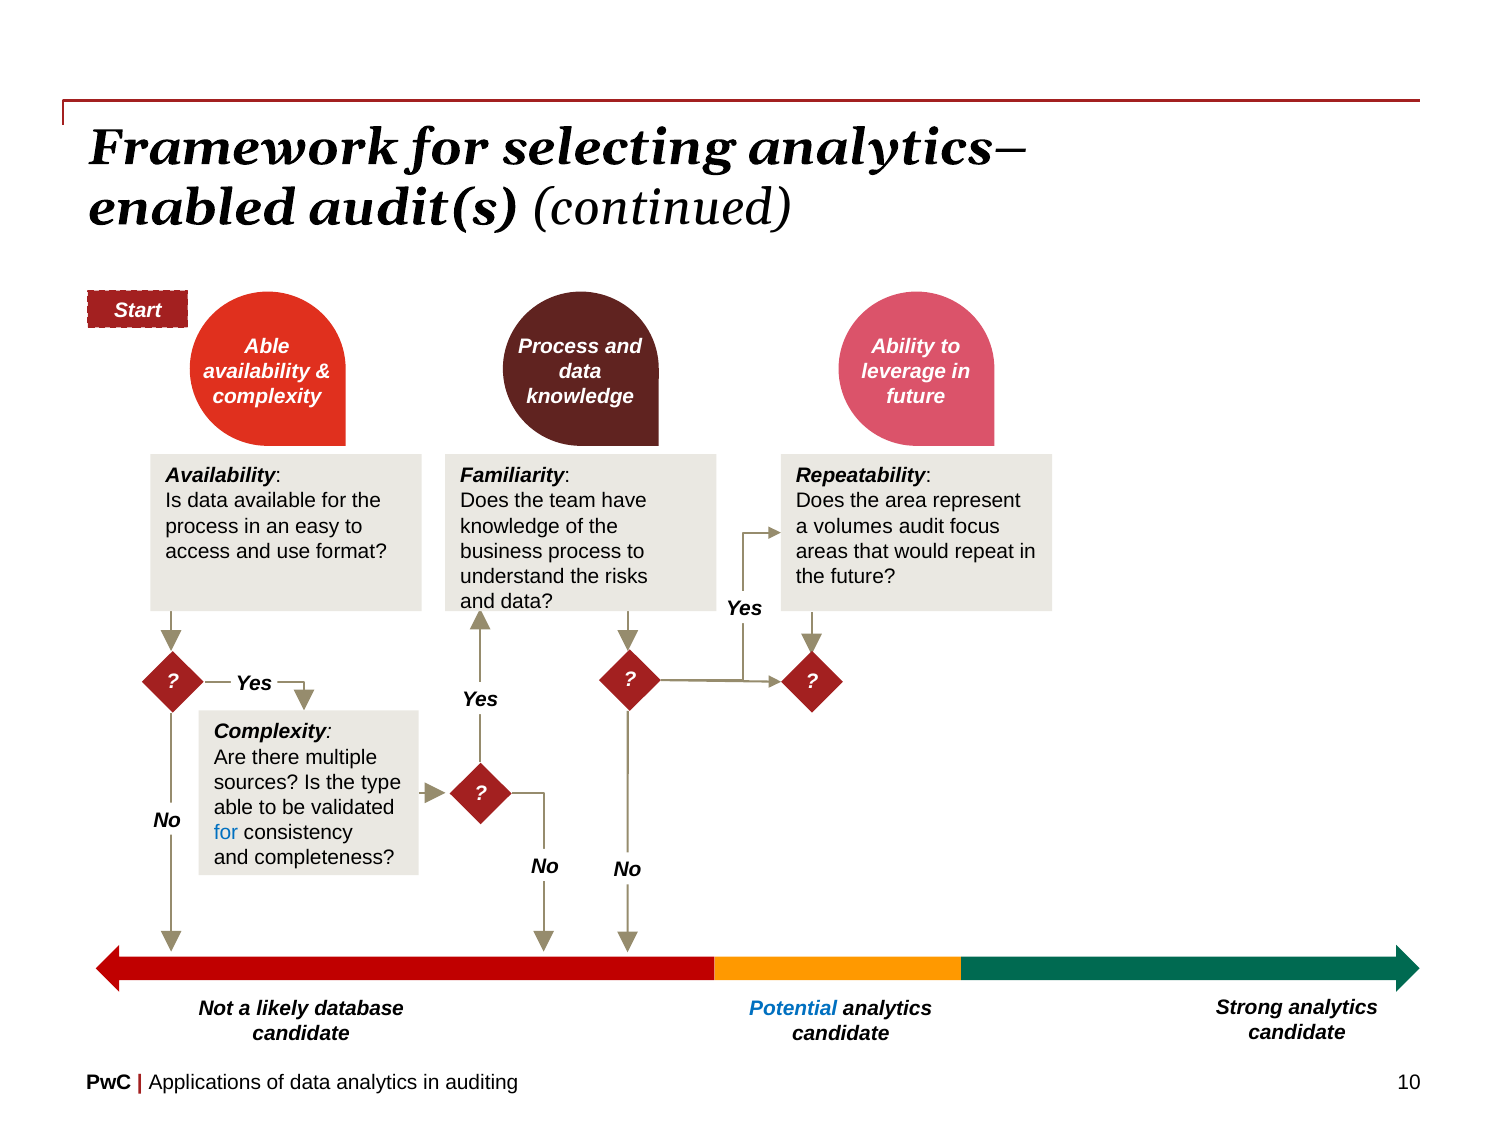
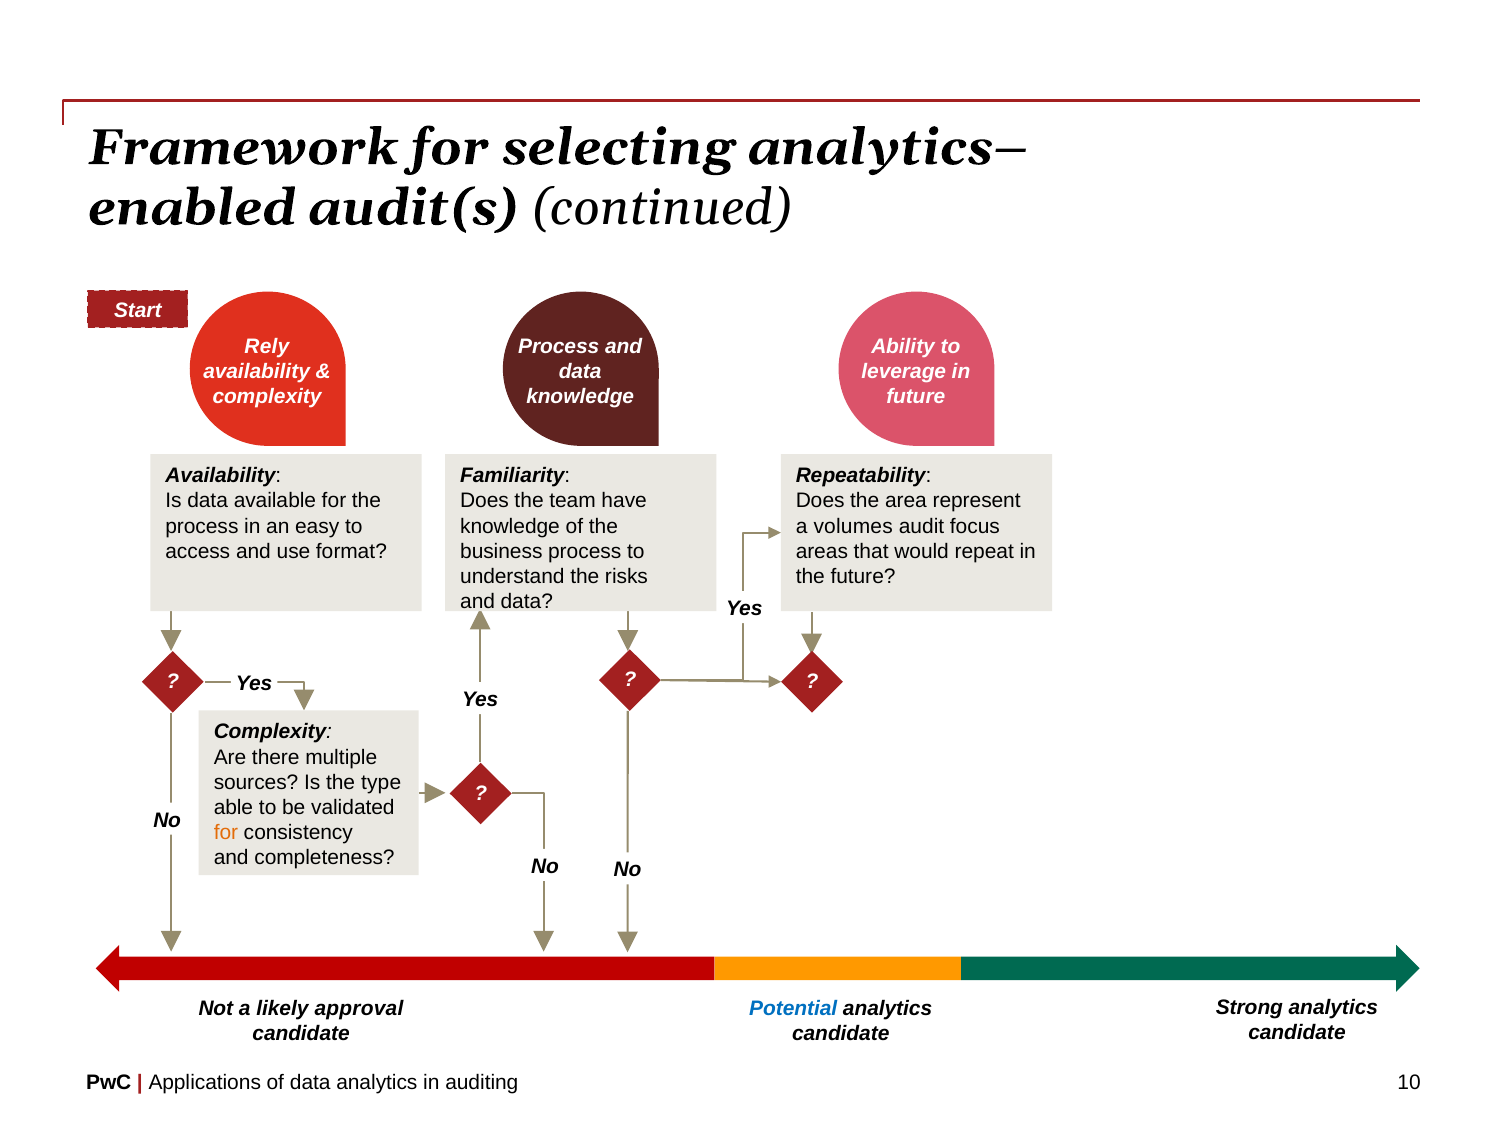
Able at (267, 347): Able -> Rely
for at (226, 833) colour: blue -> orange
database: database -> approval
